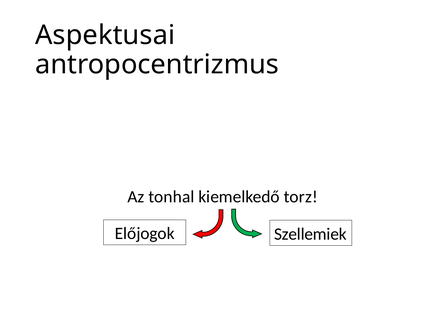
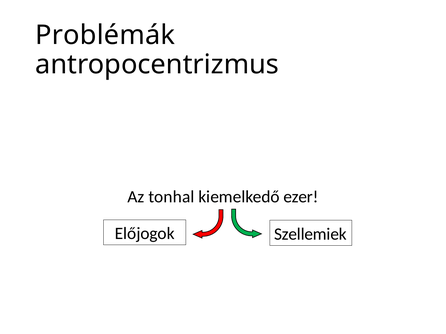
Aspektusai: Aspektusai -> Problémák
torz: torz -> ezer
